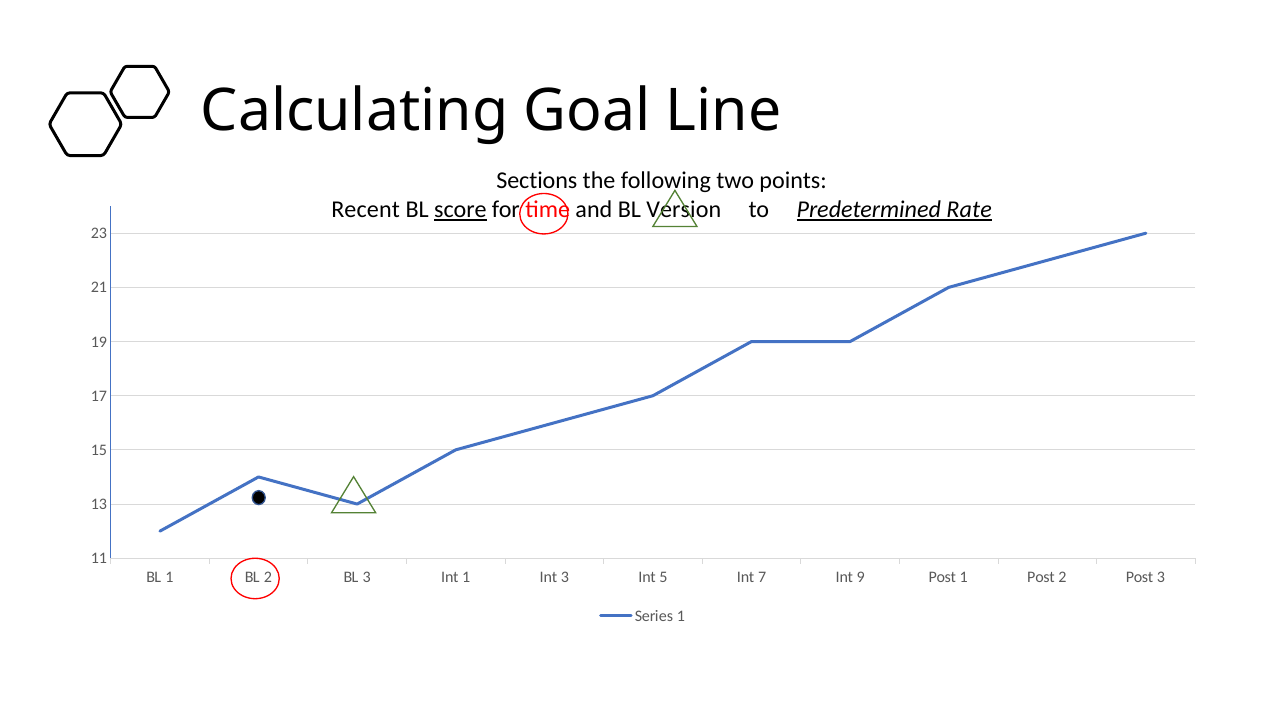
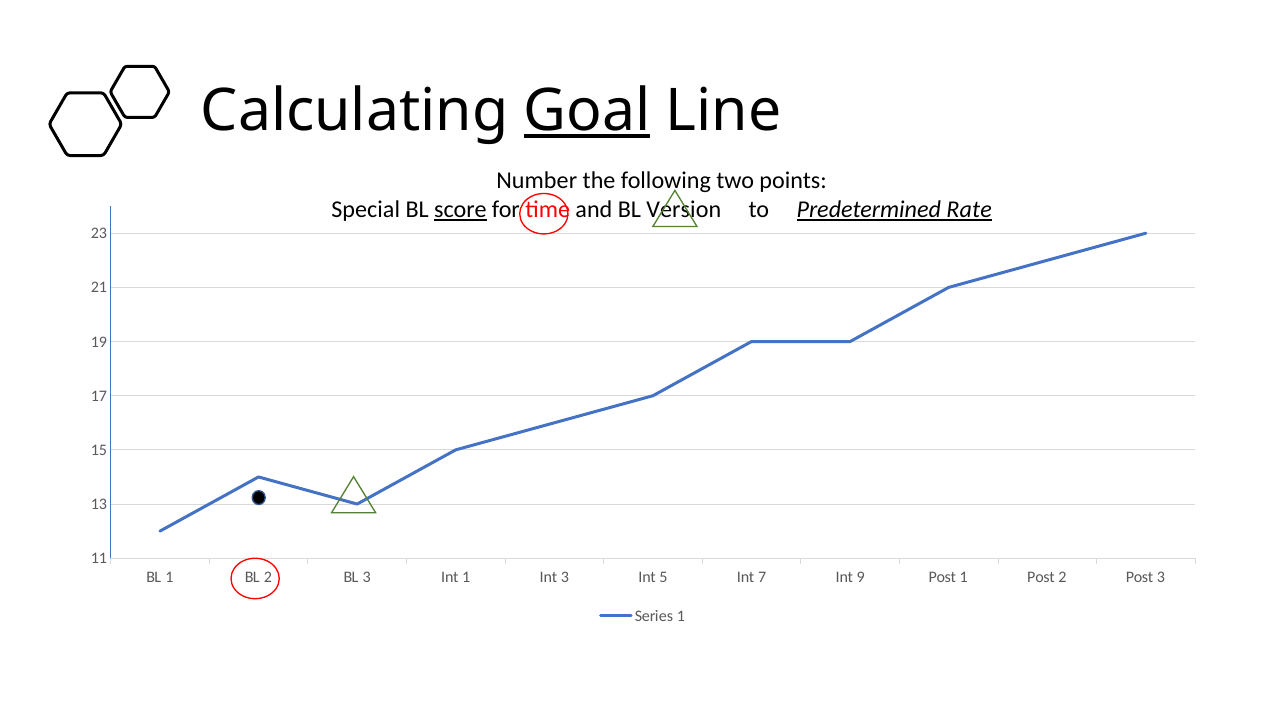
Goal underline: none -> present
Sections: Sections -> Number
Recent: Recent -> Special
